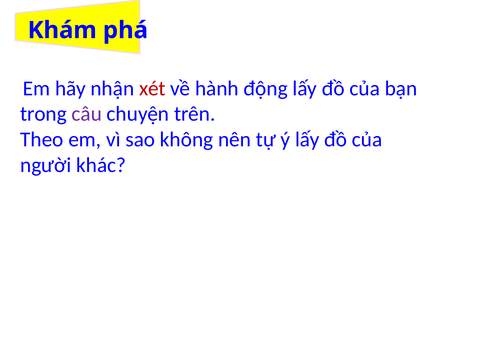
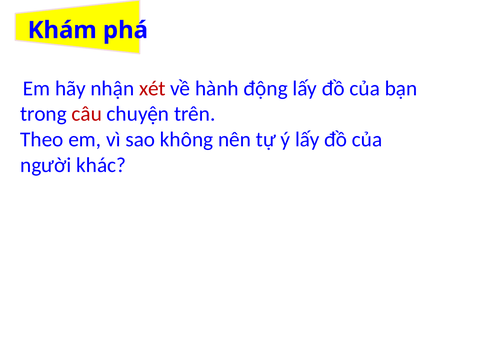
câu colour: purple -> red
